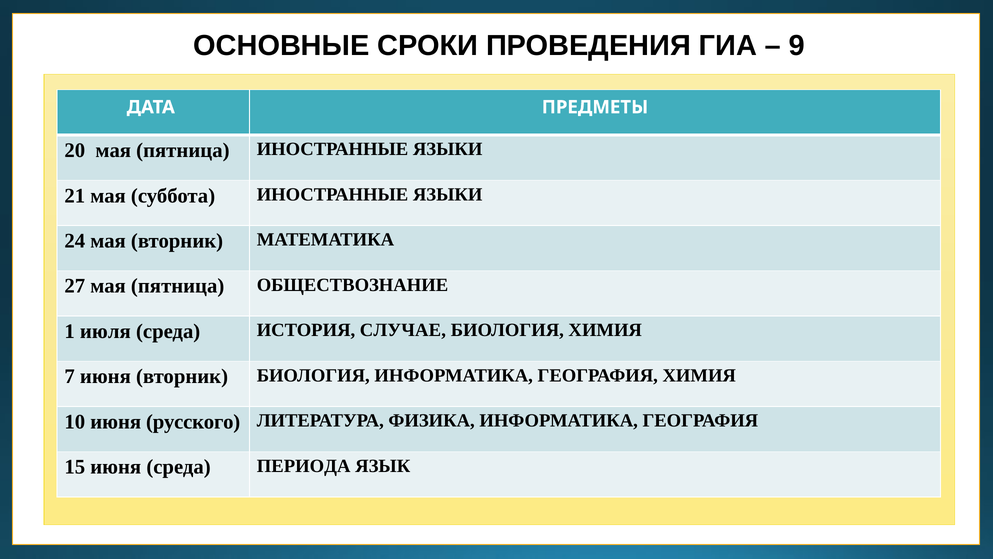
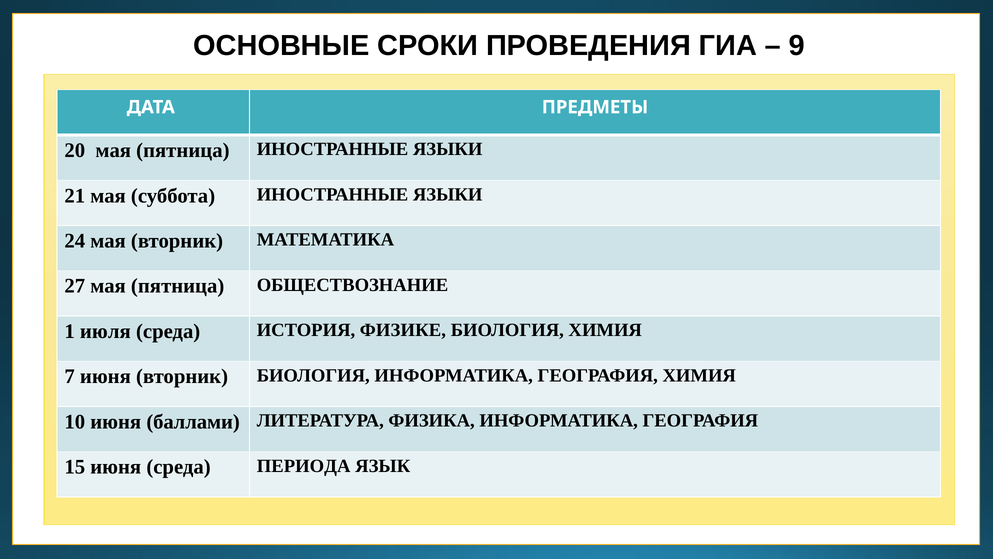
СЛУЧАЕ: СЛУЧАЕ -> ФИЗИКЕ
русского: русского -> баллами
